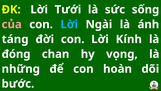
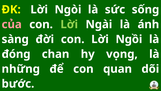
Tưới: Tưới -> Ngòi
Lời at (69, 24) colour: light blue -> light green
táng: táng -> sàng
Kính: Kính -> Ngồi
hoàn: hoàn -> quan
